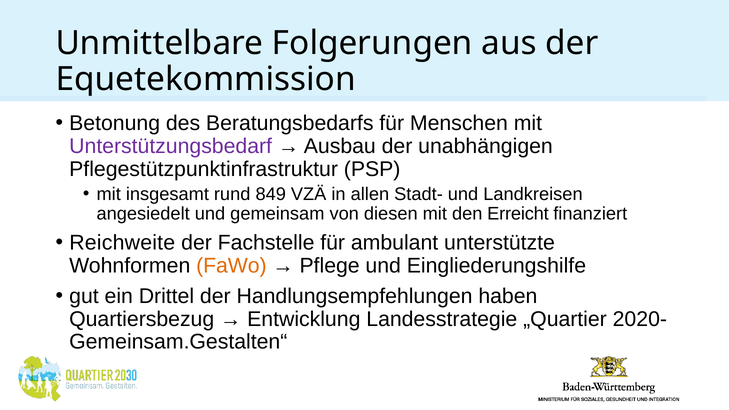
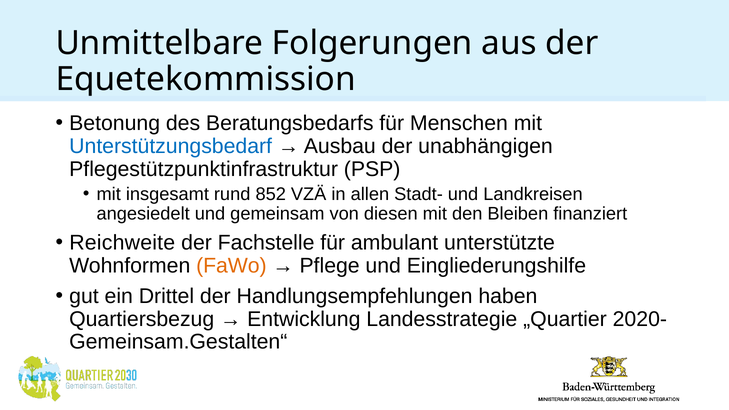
Unterstützungsbedarf colour: purple -> blue
849: 849 -> 852
Erreicht: Erreicht -> Bleiben
